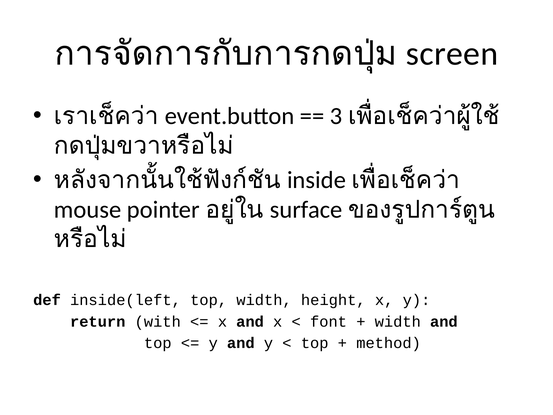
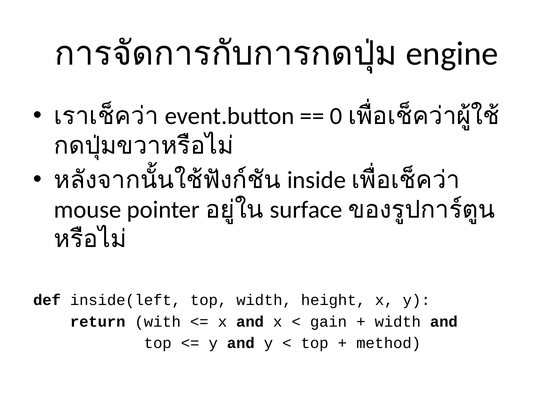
screen: screen -> engine
3: 3 -> 0
font: font -> gain
